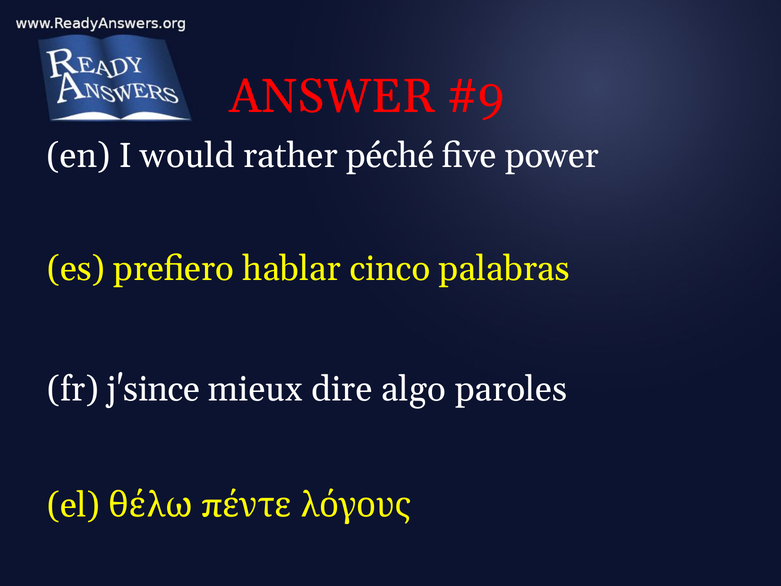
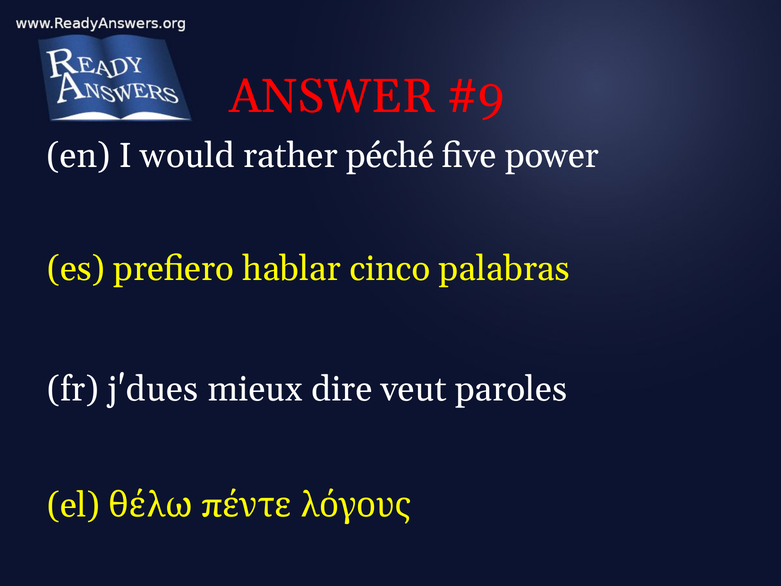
j'since: j'since -> j'dues
algo: algo -> veut
